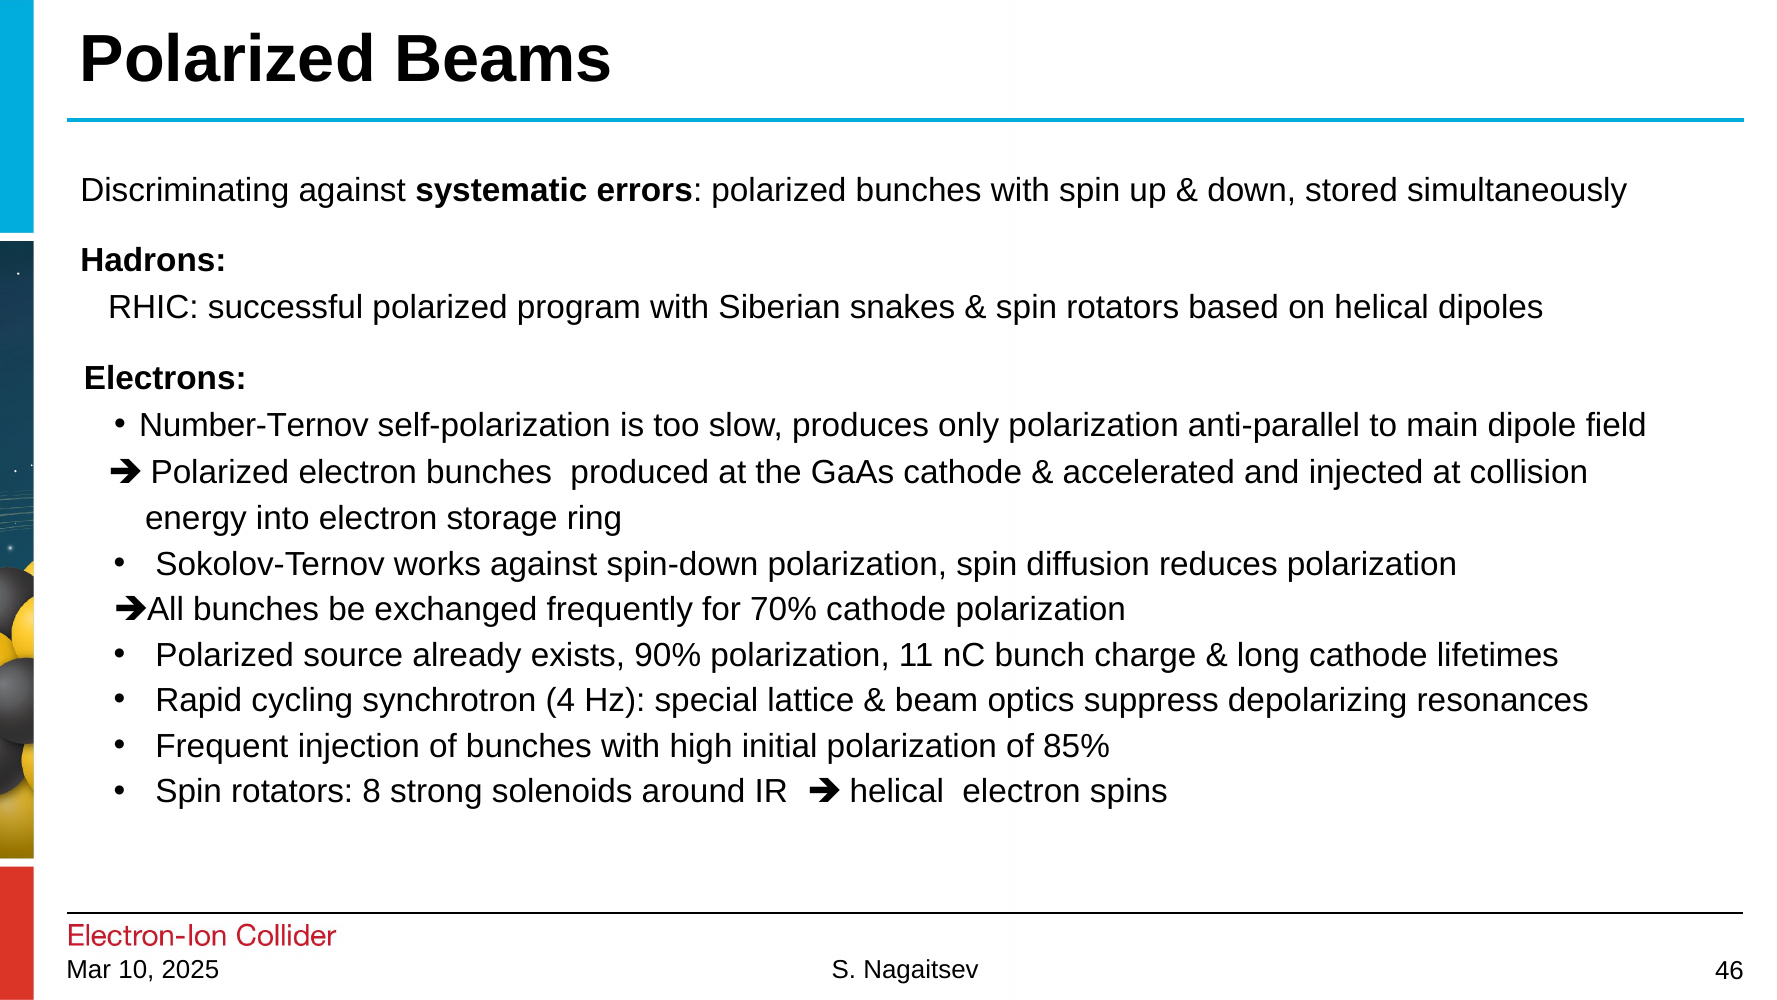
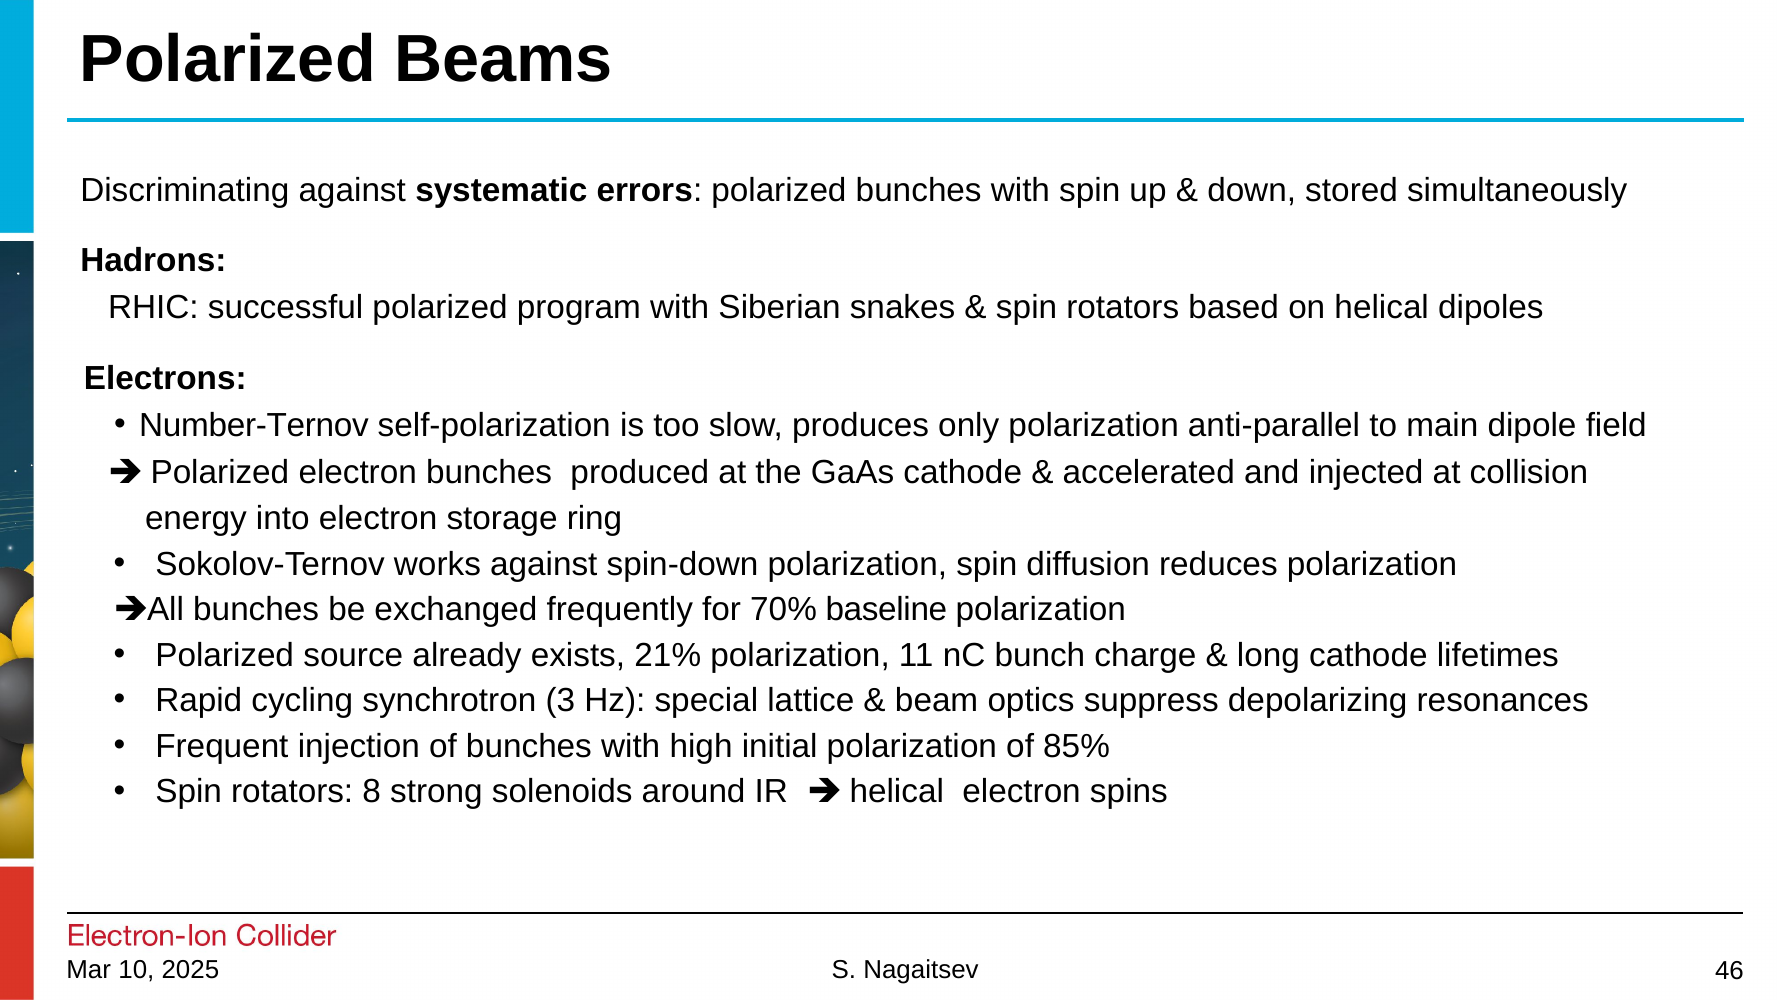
70% cathode: cathode -> baseline
90%: 90% -> 21%
4: 4 -> 3
